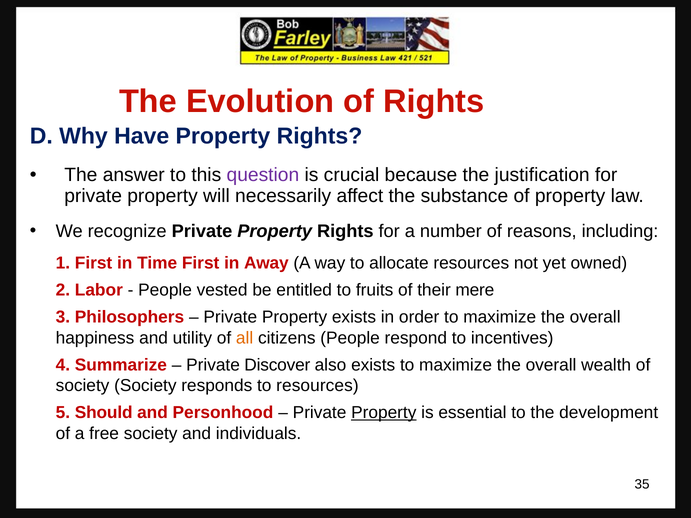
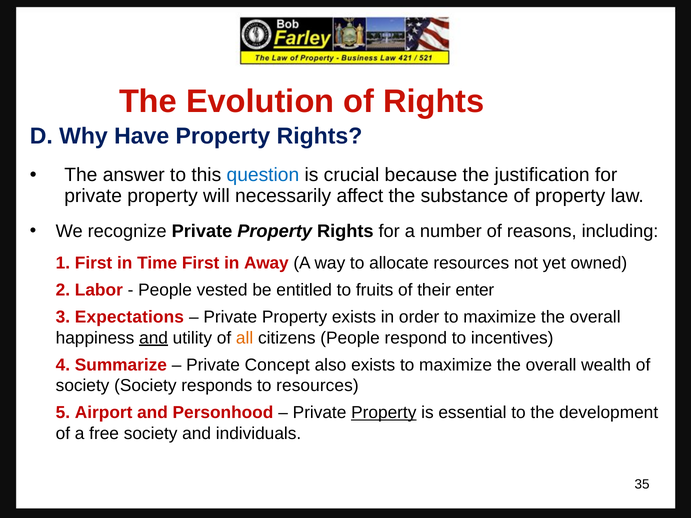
question colour: purple -> blue
mere: mere -> enter
Philosophers: Philosophers -> Expectations
and at (154, 338) underline: none -> present
Discover: Discover -> Concept
Should: Should -> Airport
